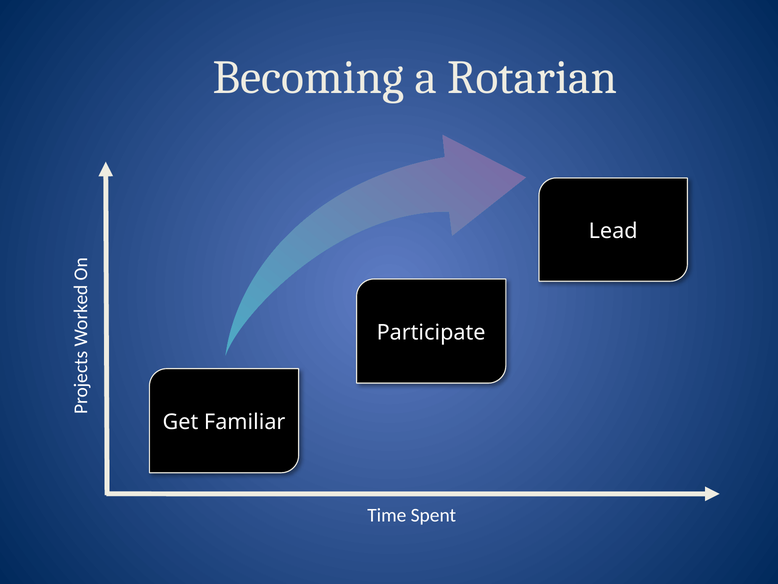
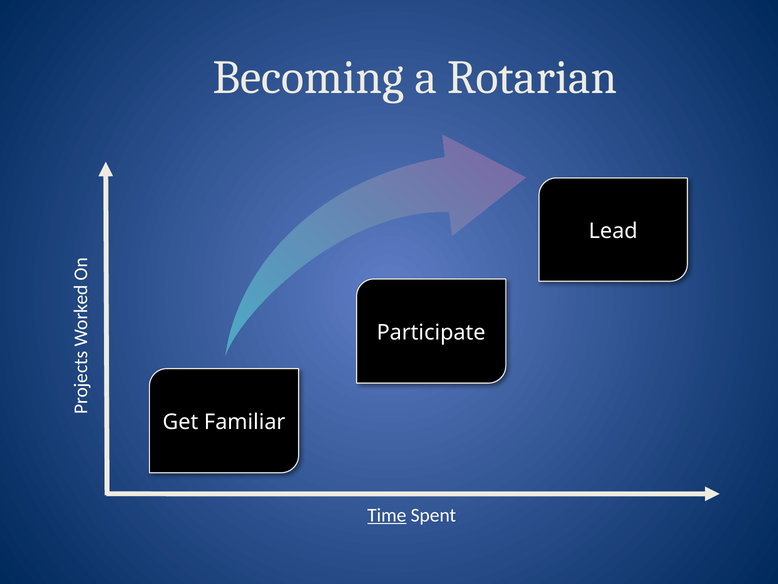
Time underline: none -> present
